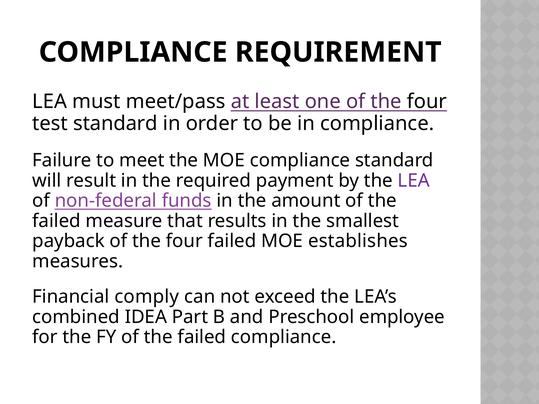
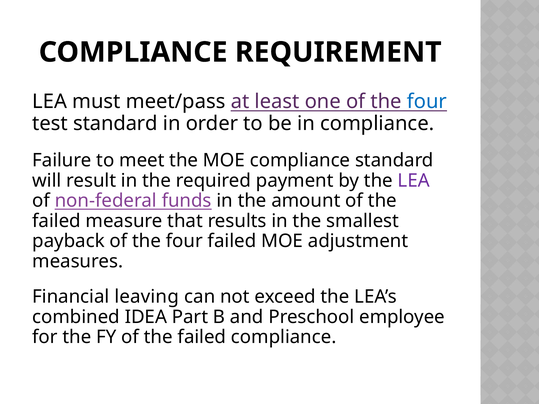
four at (427, 102) colour: black -> blue
establishes: establishes -> adjustment
comply: comply -> leaving
